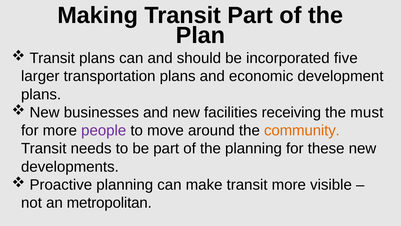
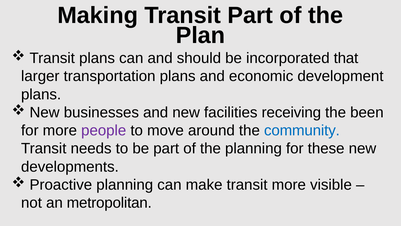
five: five -> that
must: must -> been
community colour: orange -> blue
